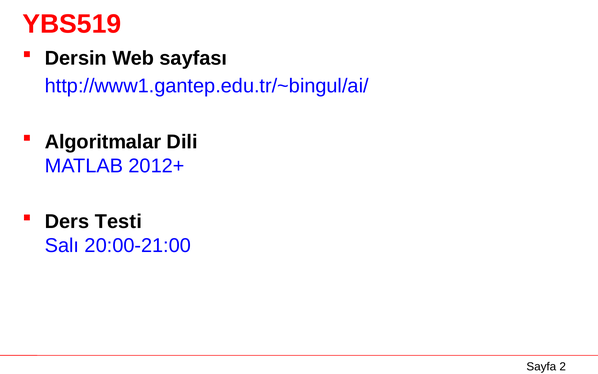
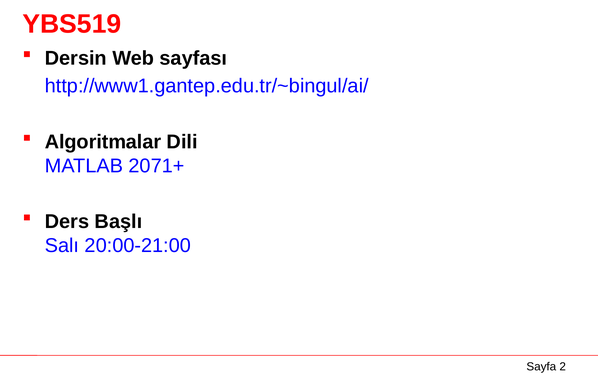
2012+: 2012+ -> 2071+
Testi: Testi -> Başlı
